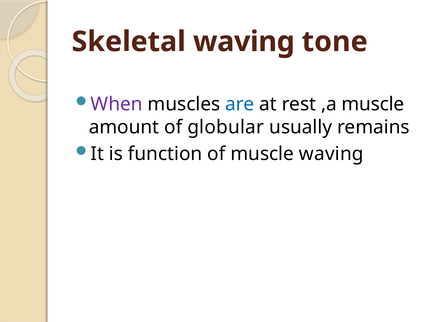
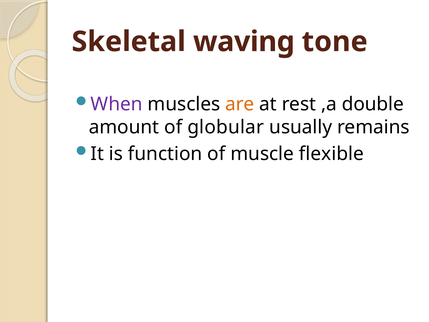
are colour: blue -> orange
,a muscle: muscle -> double
muscle waving: waving -> flexible
